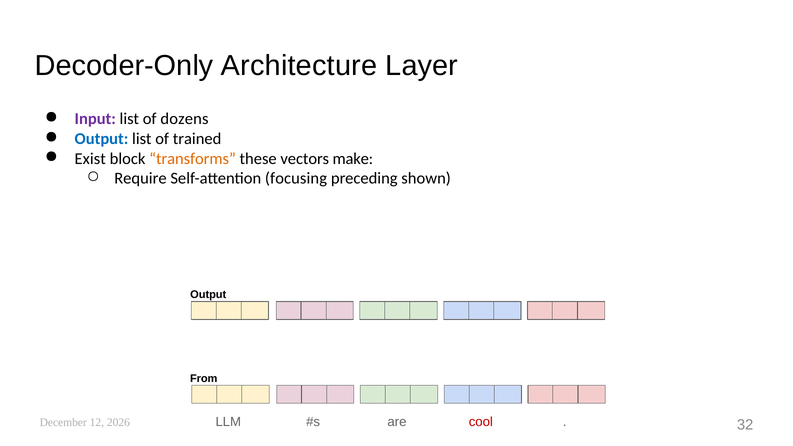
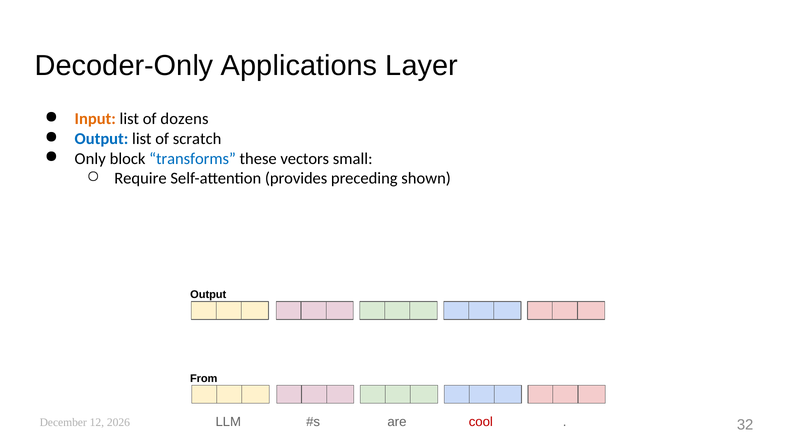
Architecture: Architecture -> Applications
Input colour: purple -> orange
trained: trained -> scratch
Exist: Exist -> Only
transforms colour: orange -> blue
make: make -> small
focusing: focusing -> provides
